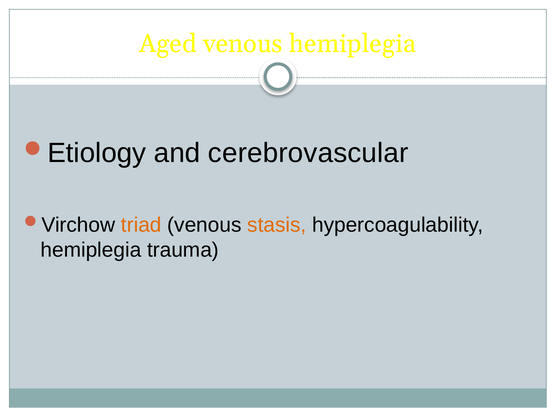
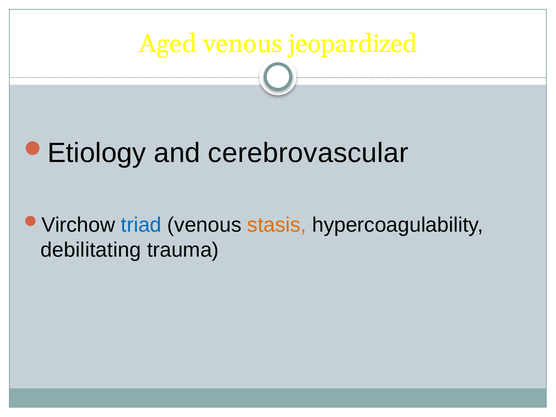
venous hemiplegia: hemiplegia -> jeopardized
triad colour: orange -> blue
hemiplegia at (91, 250): hemiplegia -> debilitating
